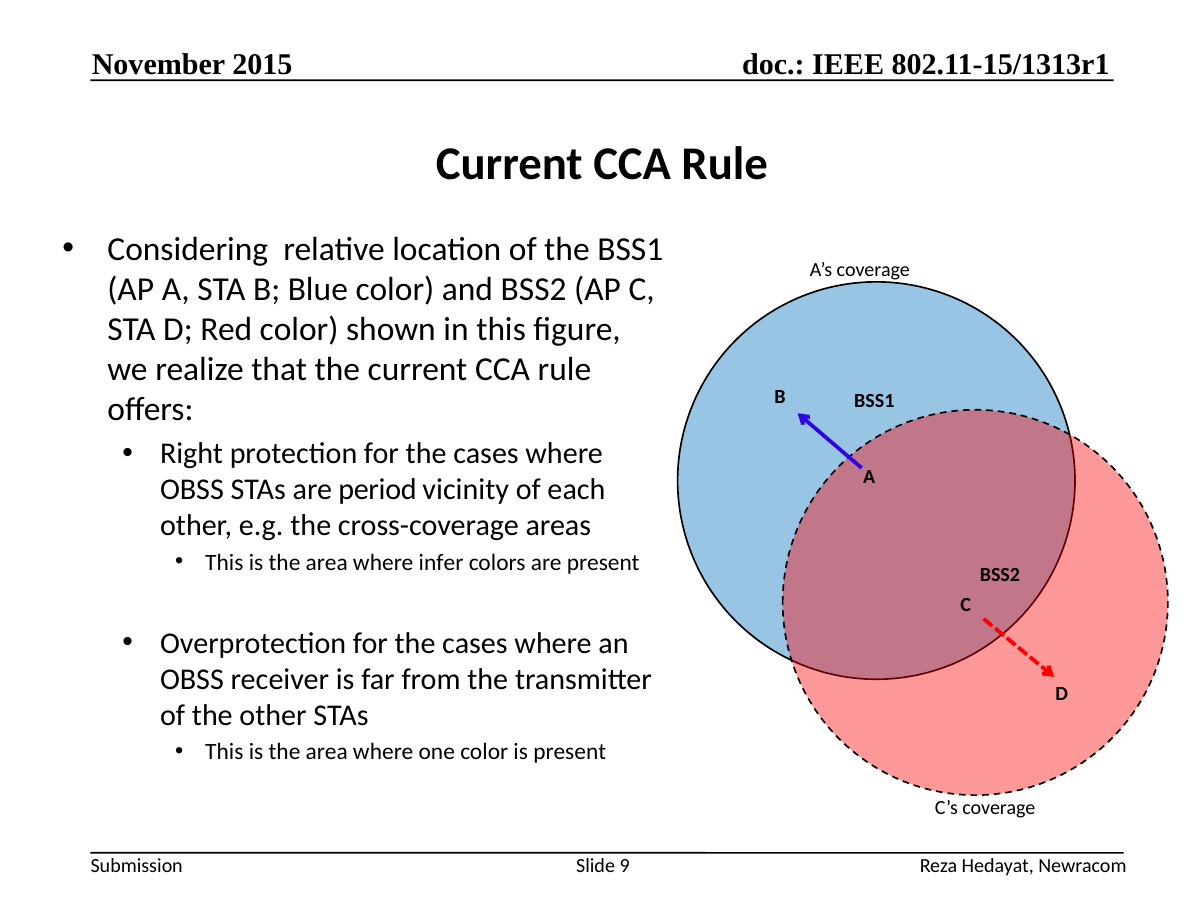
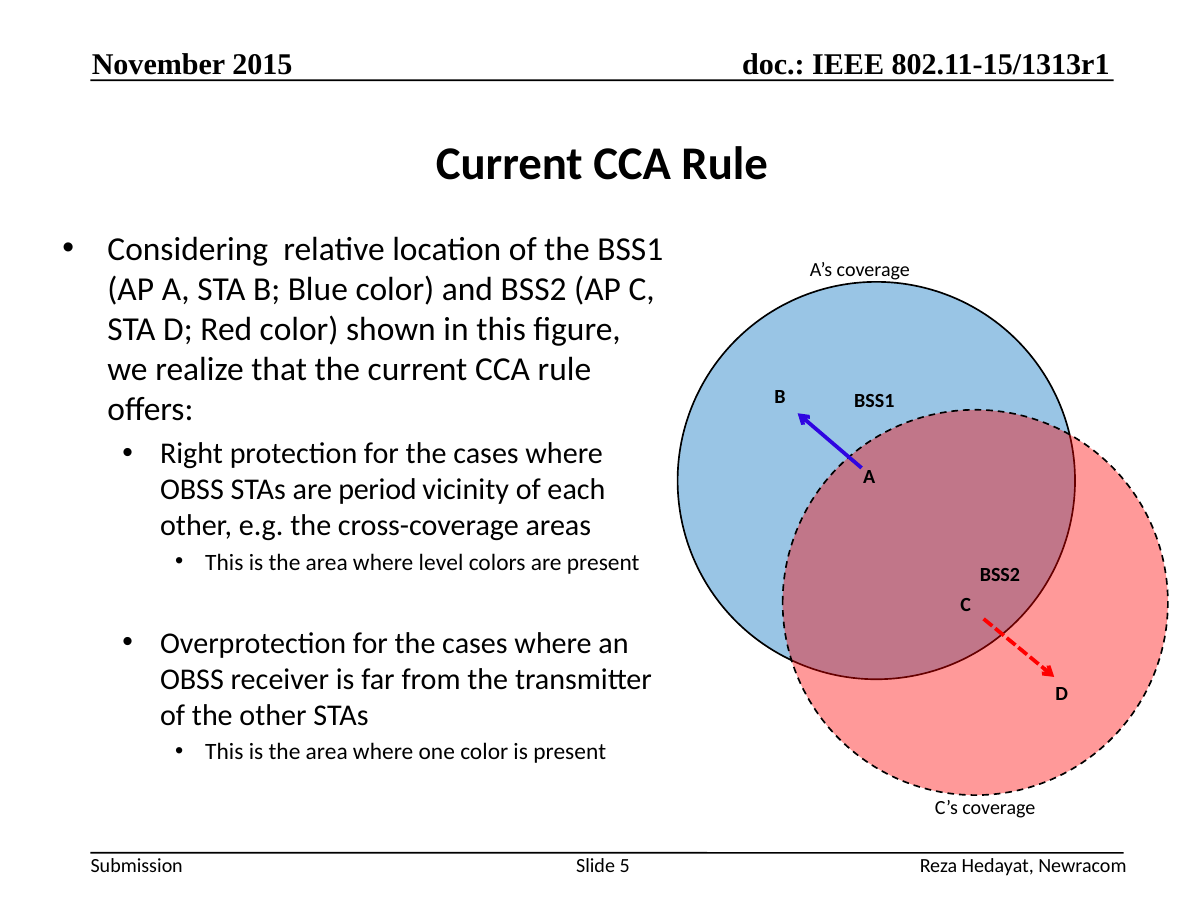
infer: infer -> level
9: 9 -> 5
